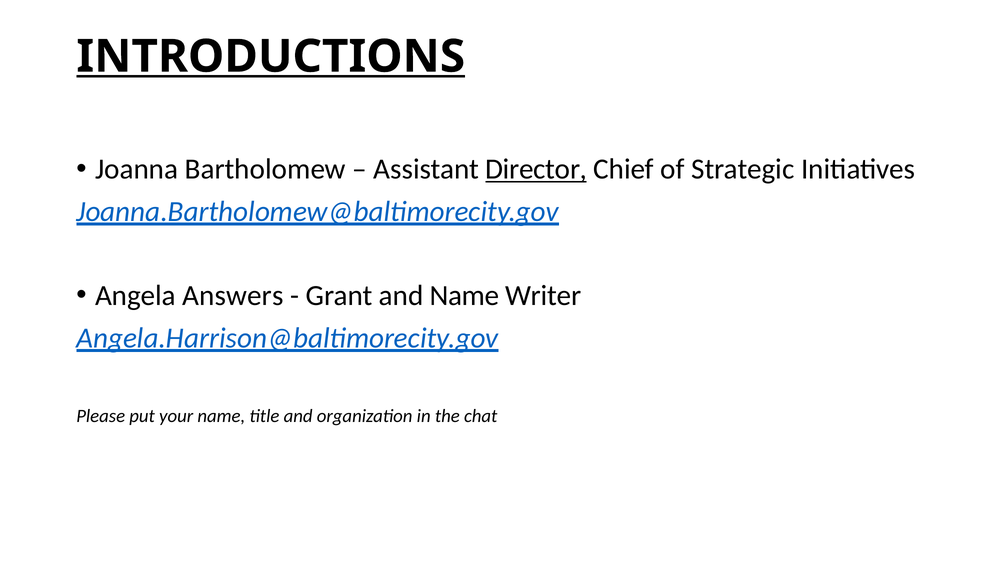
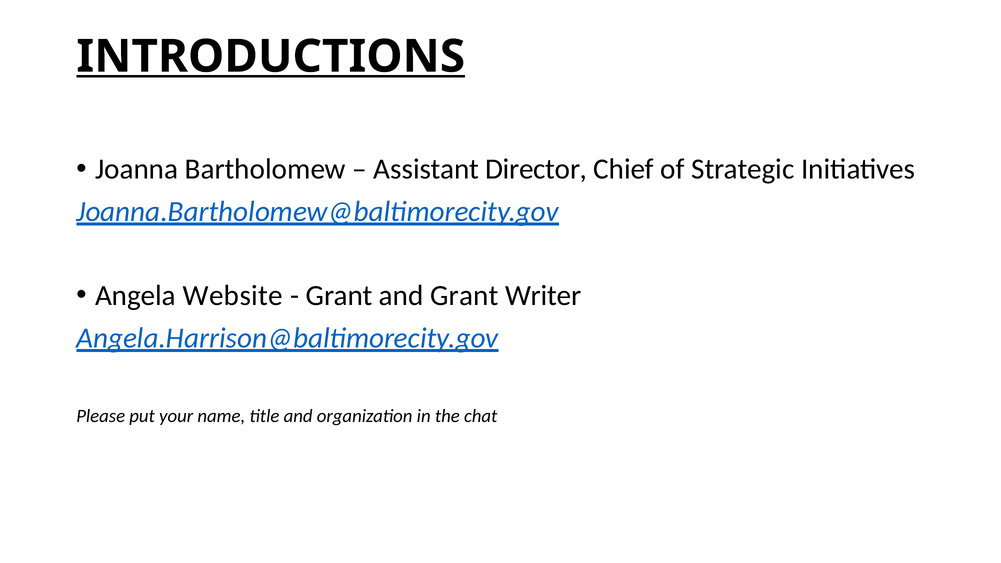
Director underline: present -> none
Answers: Answers -> Website
and Name: Name -> Grant
